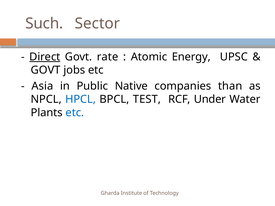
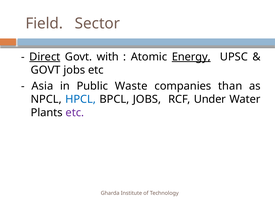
Such: Such -> Field
rate: rate -> with
Energy underline: none -> present
Native: Native -> Waste
BPCL TEST: TEST -> JOBS
etc at (75, 113) colour: blue -> purple
